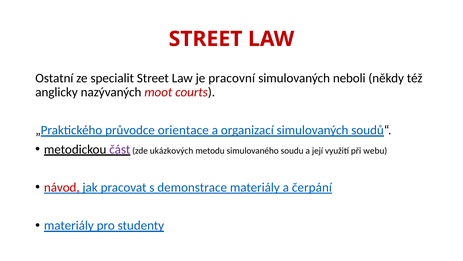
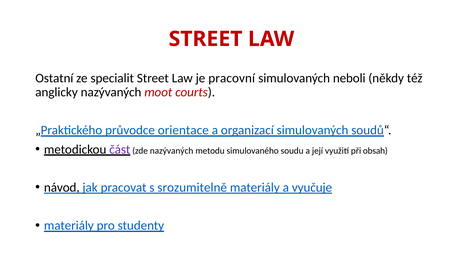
zde ukázkových: ukázkových -> nazývaných
webu: webu -> obsah
návod colour: red -> black
demonstrace: demonstrace -> srozumitelně
čerpání: čerpání -> vyučuje
